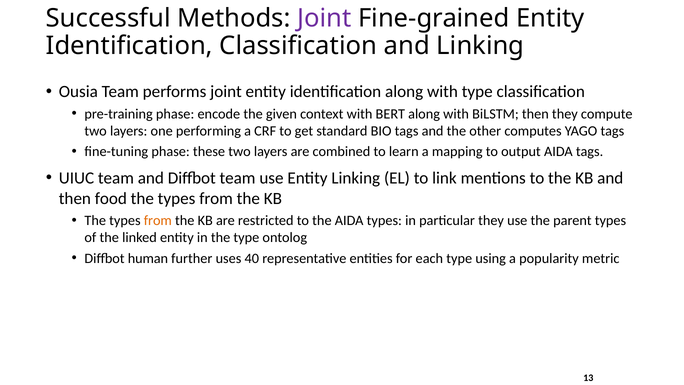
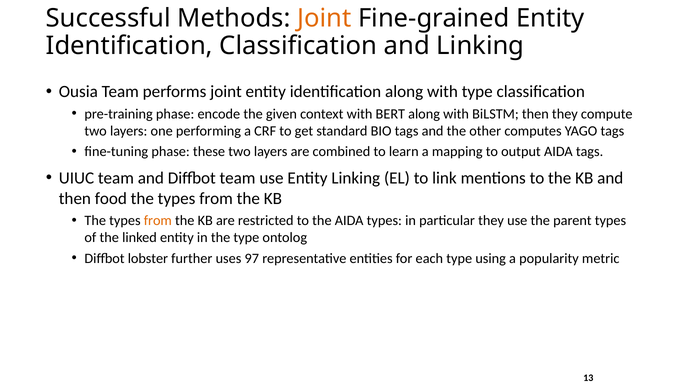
Joint at (324, 18) colour: purple -> orange
human: human -> lobster
40: 40 -> 97
